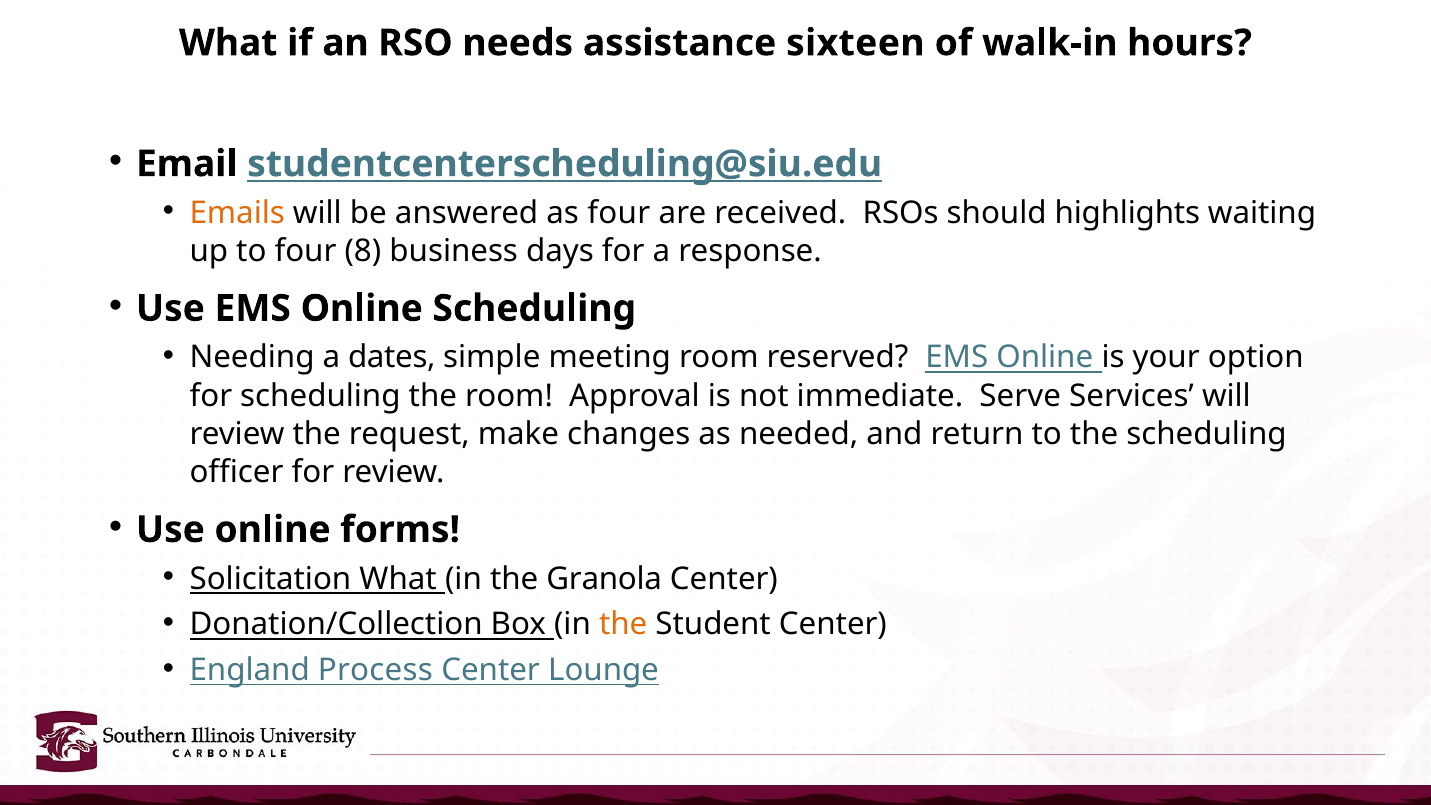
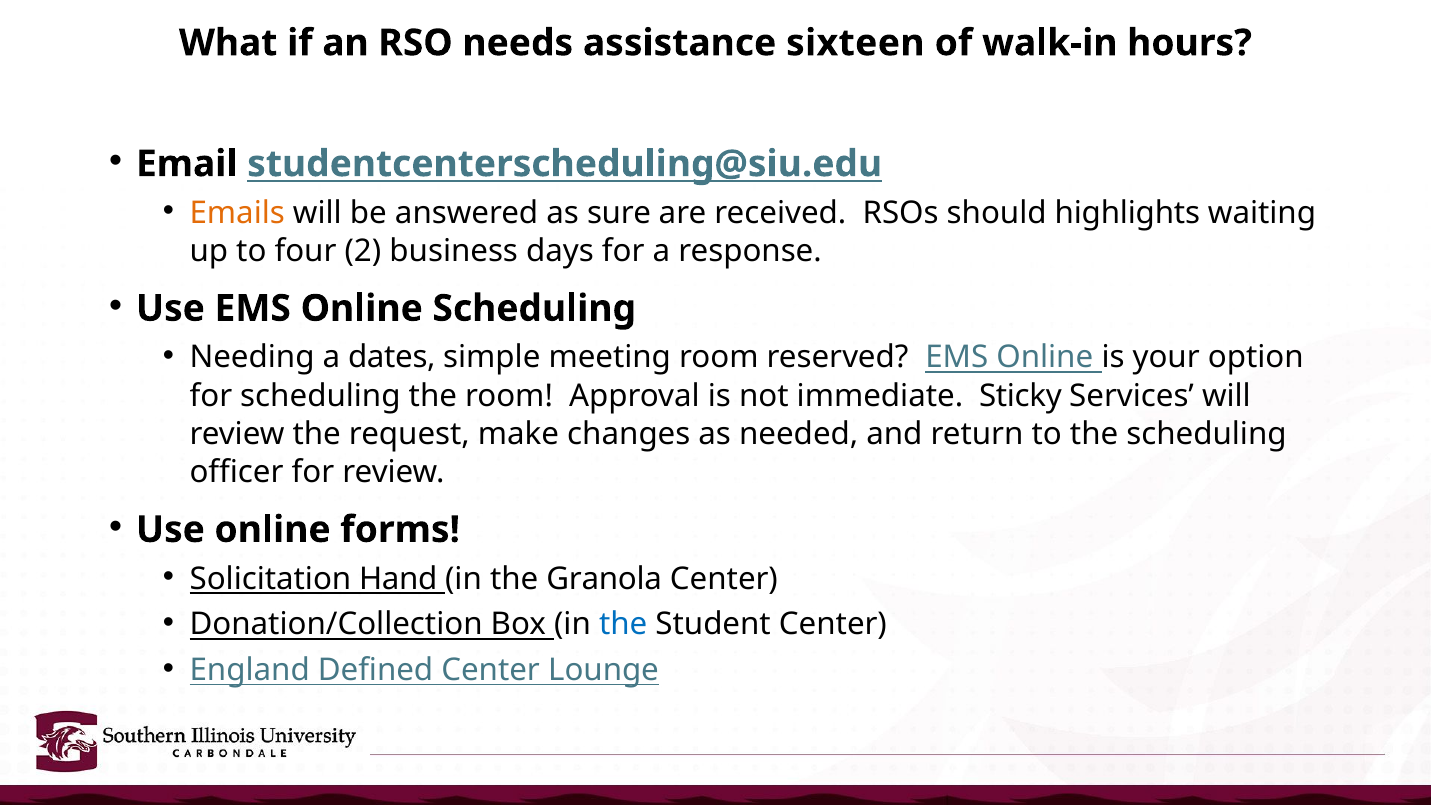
as four: four -> sure
8: 8 -> 2
Serve: Serve -> Sticky
Solicitation What: What -> Hand
the at (623, 625) colour: orange -> blue
Process: Process -> Defined
